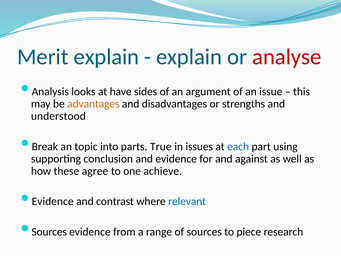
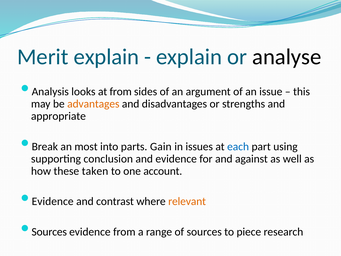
analyse colour: red -> black
at have: have -> from
understood: understood -> appropriate
topic: topic -> most
True: True -> Gain
agree: agree -> taken
achieve: achieve -> account
relevant colour: blue -> orange
